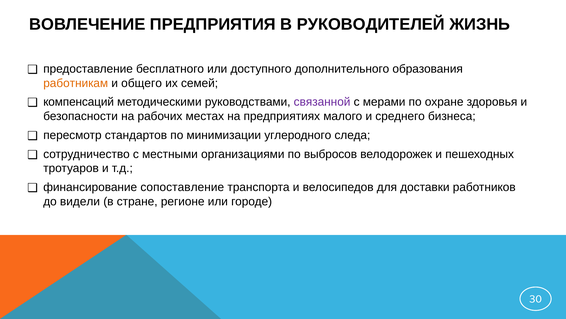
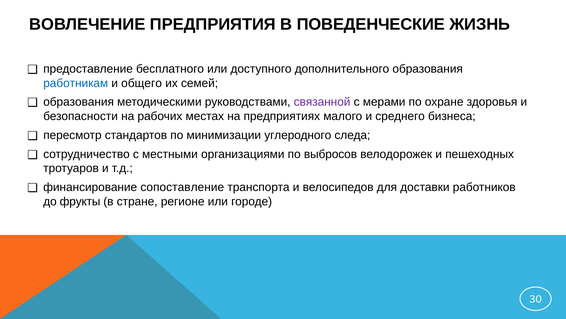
РУКОВОДИТЕЛЕЙ: РУКОВОДИТЕЛЕЙ -> ПОВЕДЕНЧЕСКИЕ
работникам colour: orange -> blue
компенсаций at (79, 102): компенсаций -> образования
видели: видели -> фрукты
